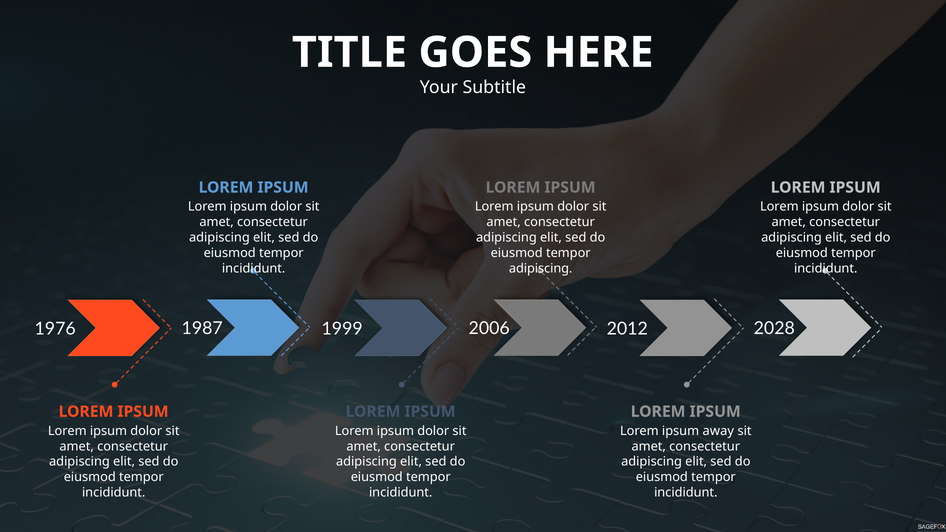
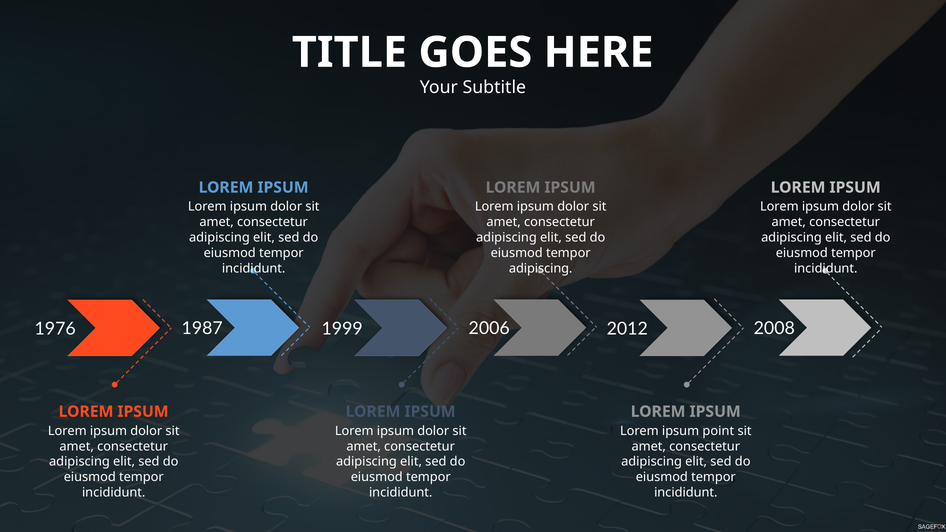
2028: 2028 -> 2008
away: away -> point
